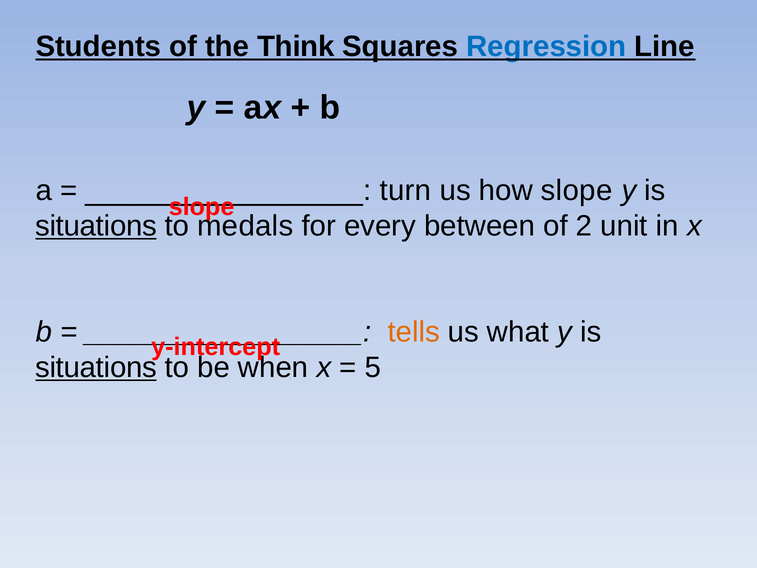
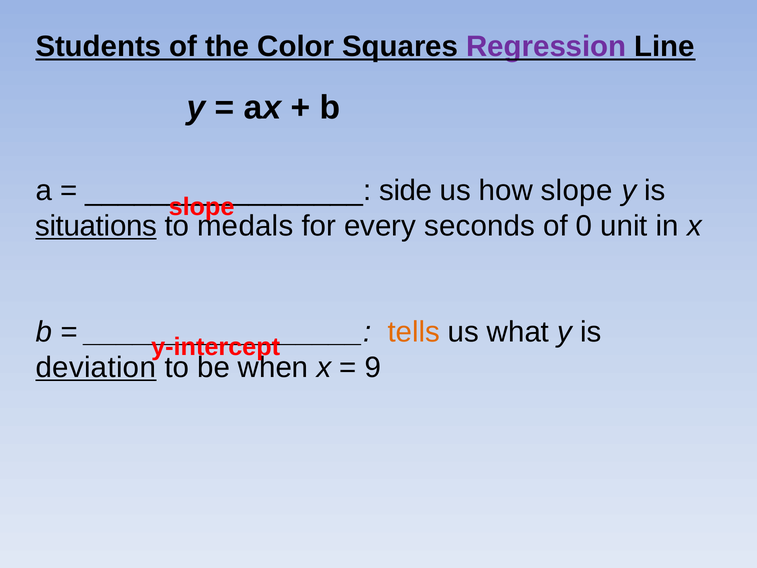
Think: Think -> Color
Regression colour: blue -> purple
turn: turn -> side
between: between -> seconds
2: 2 -> 0
situations at (96, 367): situations -> deviation
5: 5 -> 9
